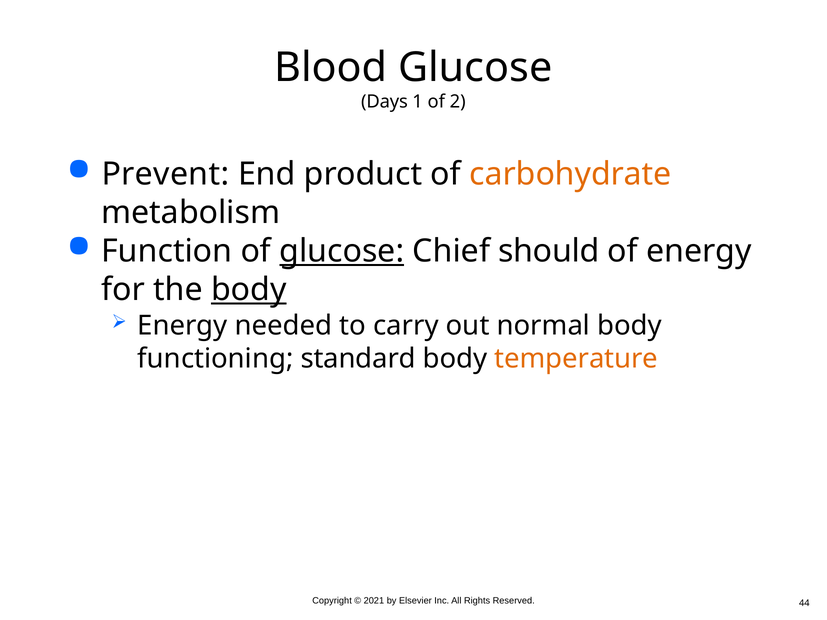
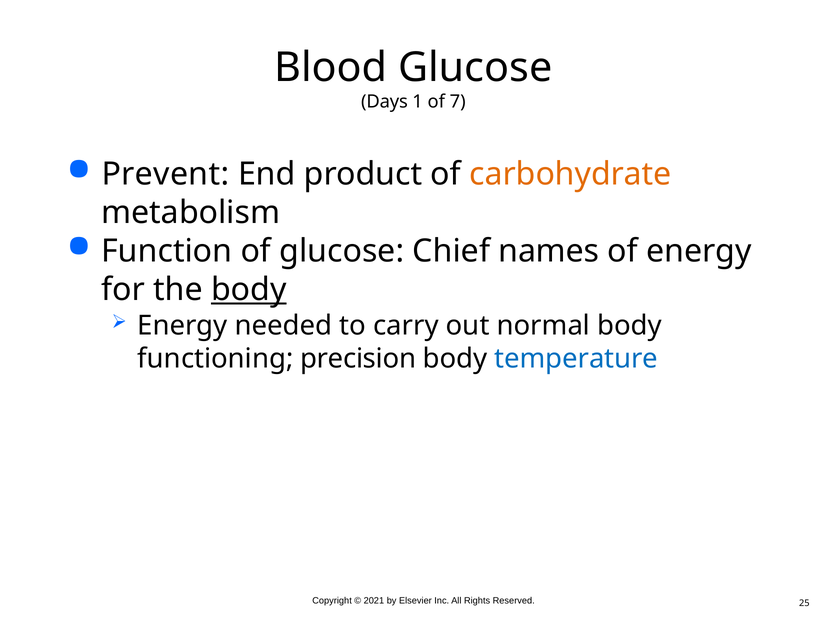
2: 2 -> 7
glucose at (342, 251) underline: present -> none
should: should -> names
standard: standard -> precision
temperature colour: orange -> blue
44: 44 -> 25
